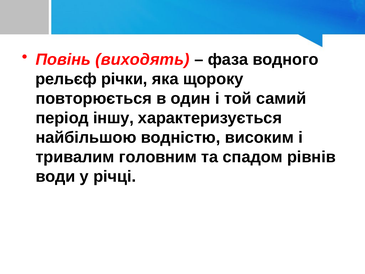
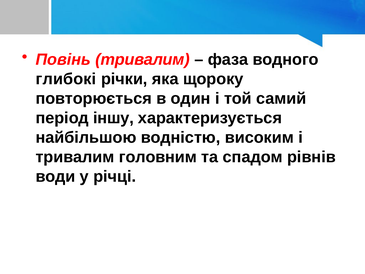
Повінь виходять: виходять -> тривалим
рельєф: рельєф -> глибокі
